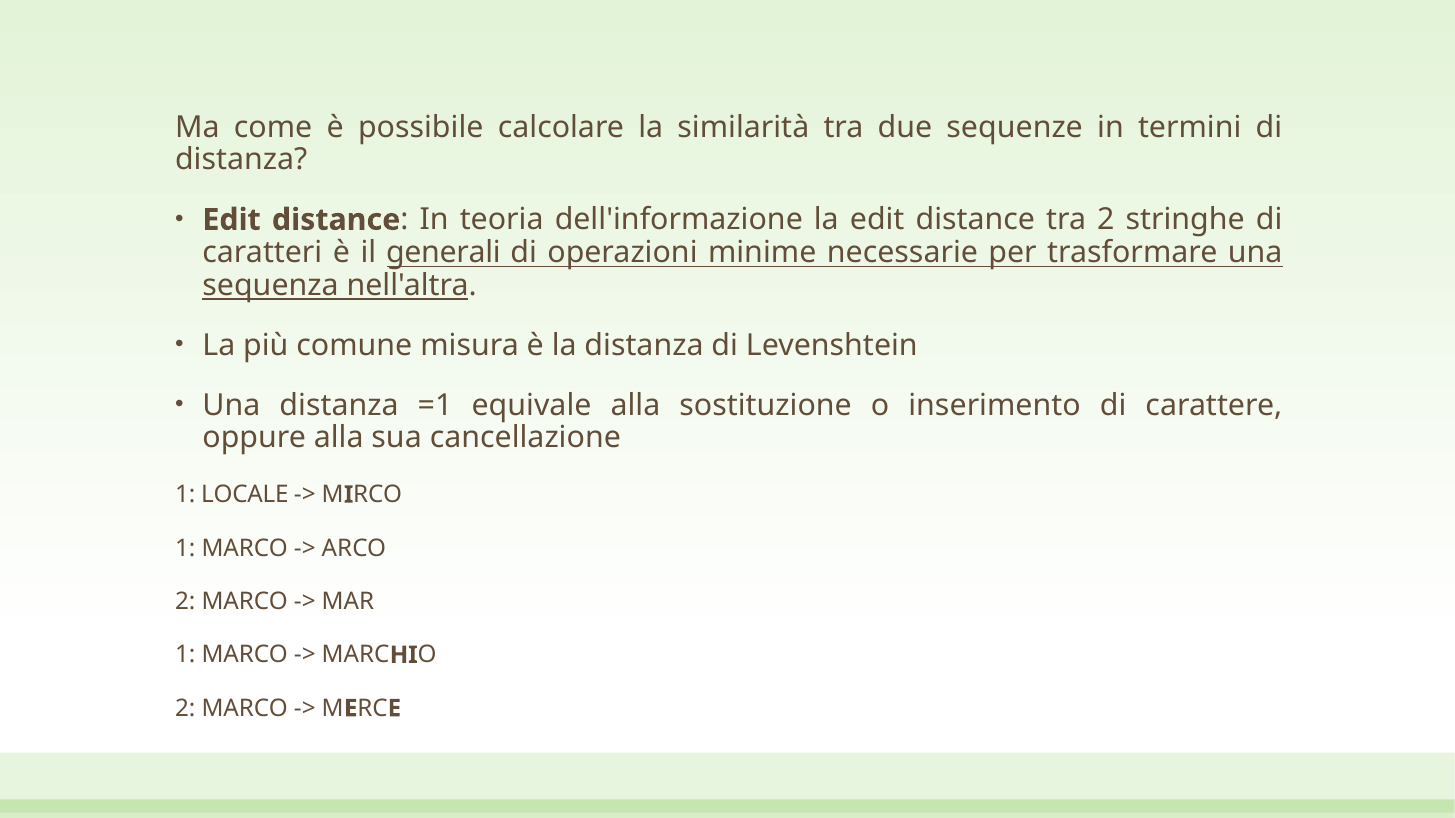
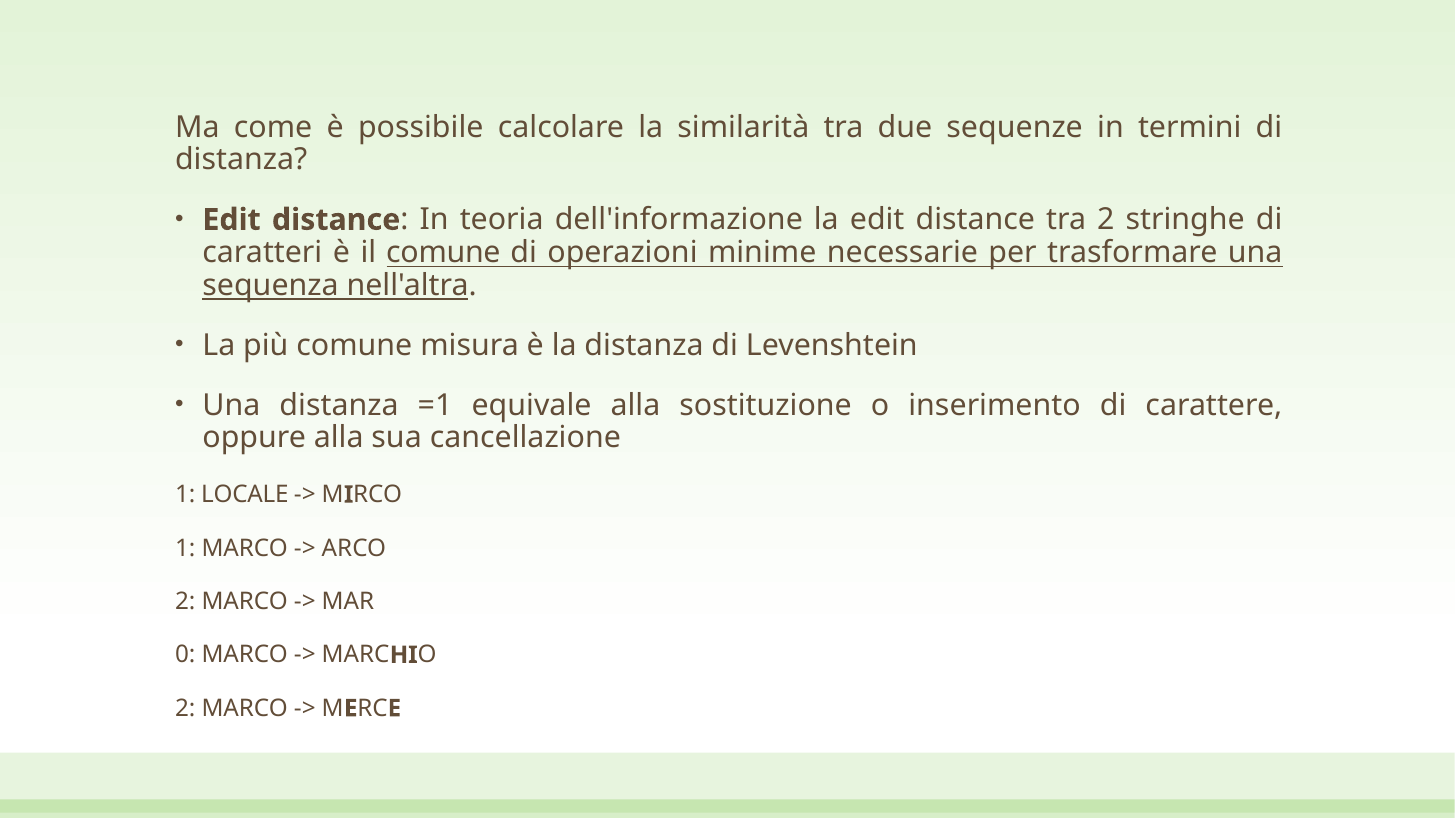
il generali: generali -> comune
1 at (185, 655): 1 -> 0
